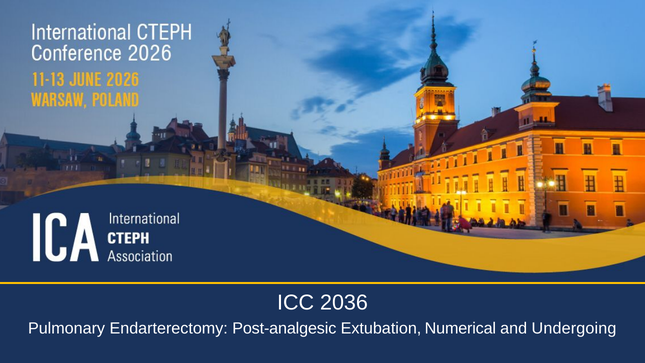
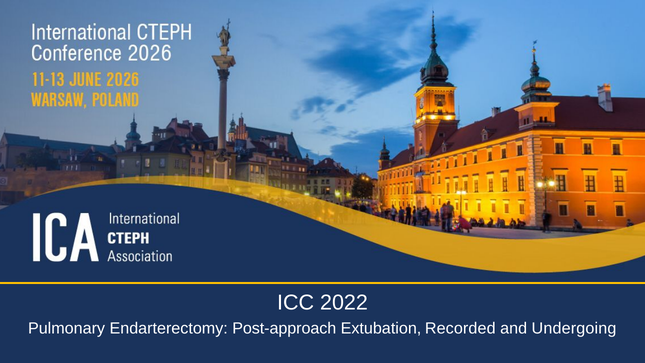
2036: 2036 -> 2022
Post-analgesic: Post-analgesic -> Post-approach
Numerical: Numerical -> Recorded
